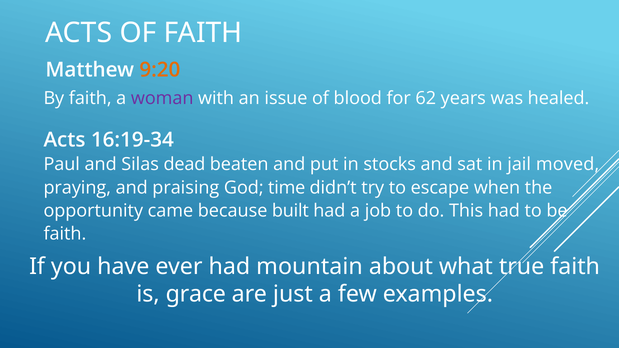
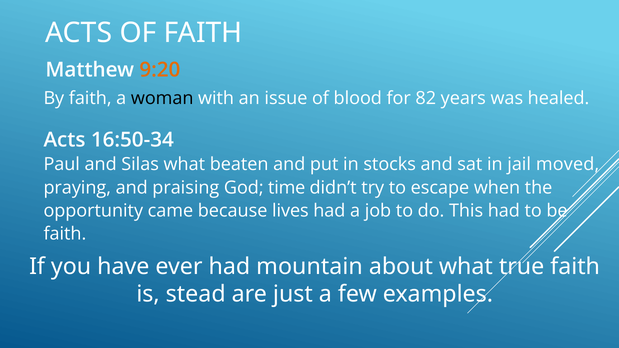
woman colour: purple -> black
62: 62 -> 82
16:19-34: 16:19-34 -> 16:50-34
Silas dead: dead -> what
built: built -> lives
grace: grace -> stead
